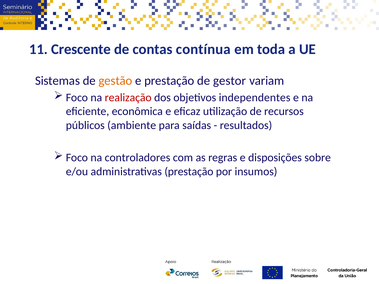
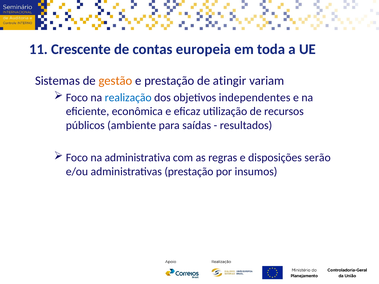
contínua: contínua -> europeia
gestor: gestor -> atingir
realização colour: red -> blue
controladores: controladores -> administrativa
sobre: sobre -> serão
